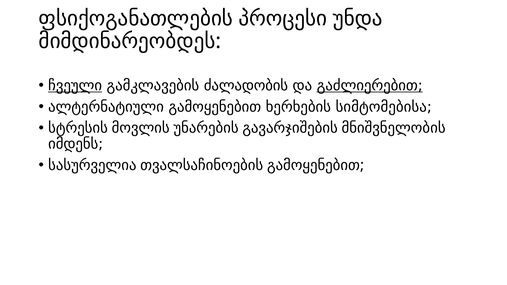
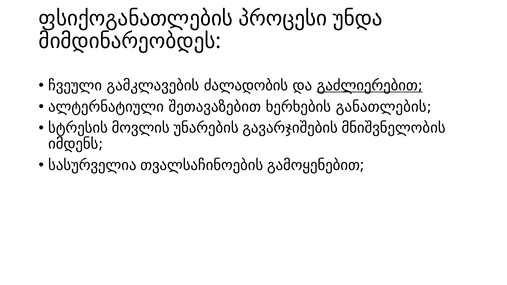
ჩვეული underline: present -> none
ალტერნატიული გამოყენებით: გამოყენებით -> შეთავაზებით
სიმტომებისა: სიმტომებისა -> განათლების
